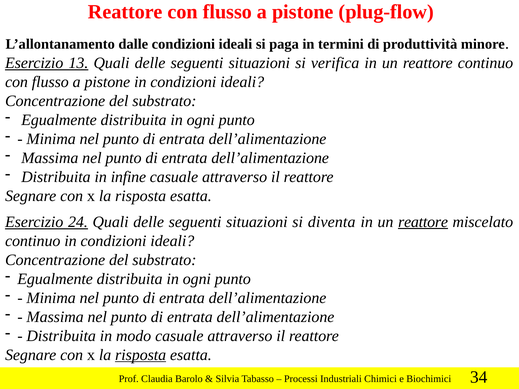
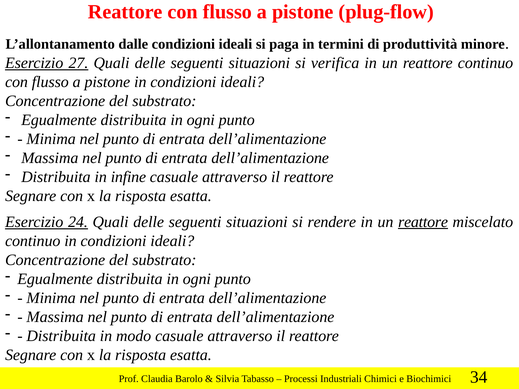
13: 13 -> 27
diventa: diventa -> rendere
risposta at (141, 355) underline: present -> none
